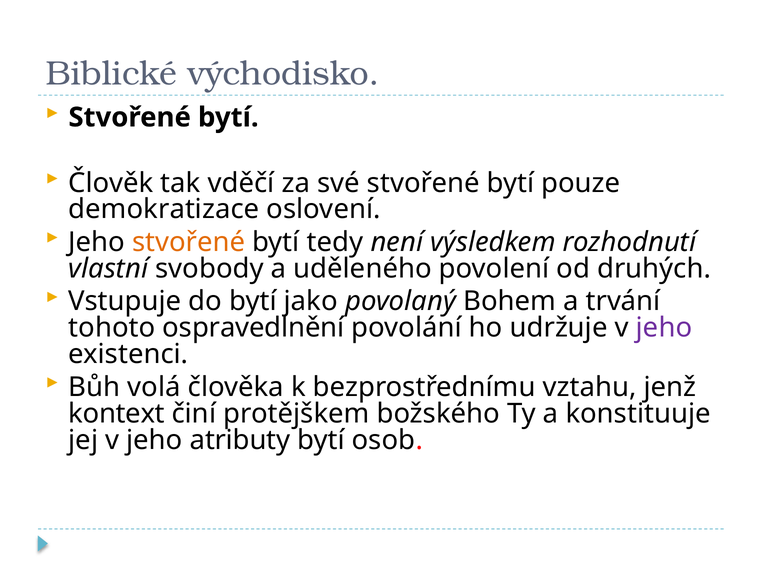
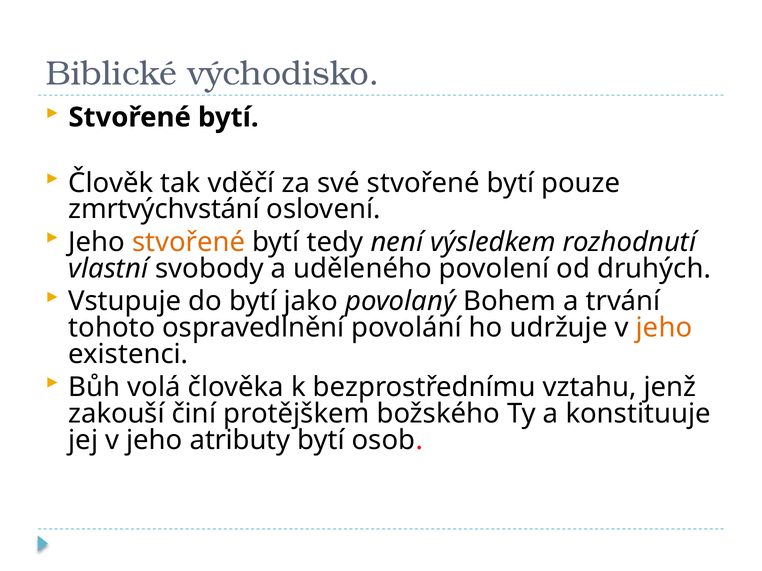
demokratizace: demokratizace -> zmrtvýchvstání
jeho at (664, 328) colour: purple -> orange
kontext: kontext -> zakouší
